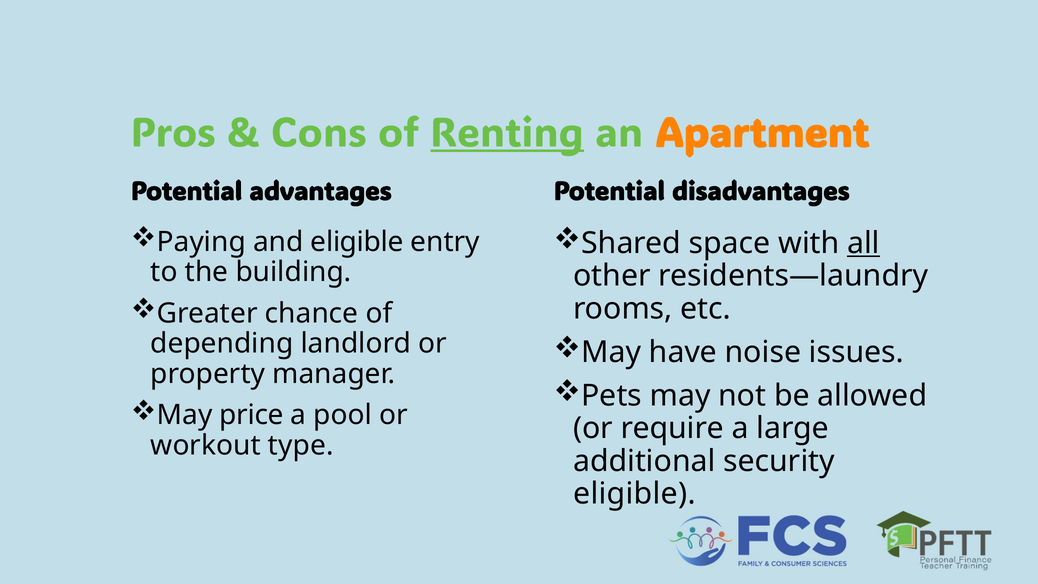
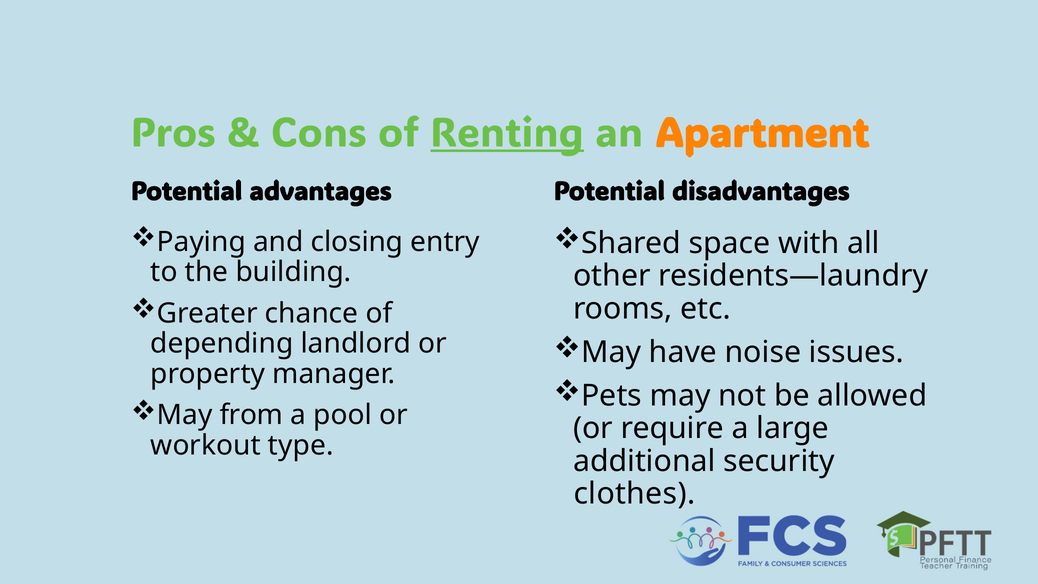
and eligible: eligible -> closing
all underline: present -> none
price: price -> from
eligible at (634, 494): eligible -> clothes
